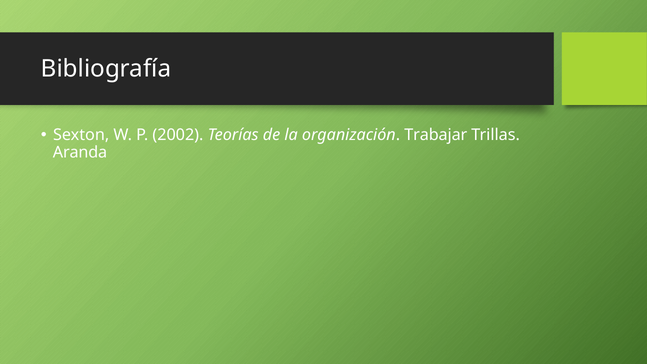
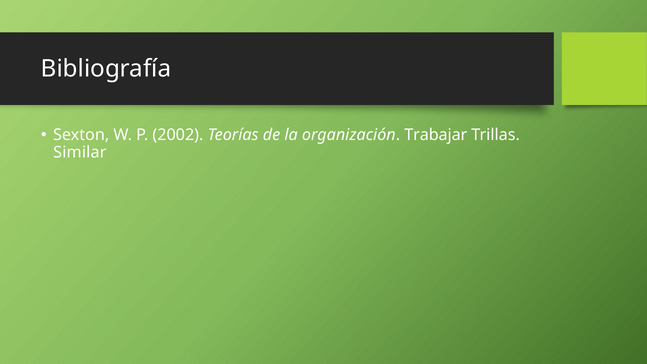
Aranda: Aranda -> Similar
